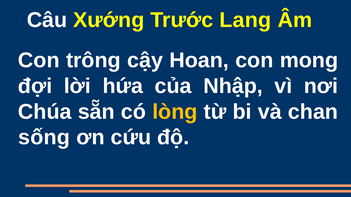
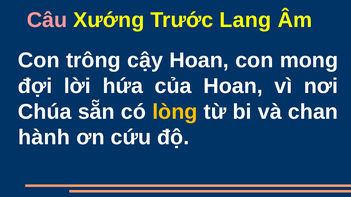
Câu colour: white -> pink
của Nhập: Nhập -> Hoan
sống: sống -> hành
